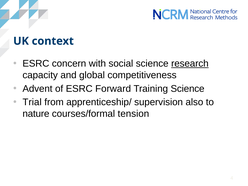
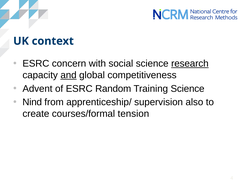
and underline: none -> present
Forward: Forward -> Random
Trial: Trial -> Nind
nature: nature -> create
